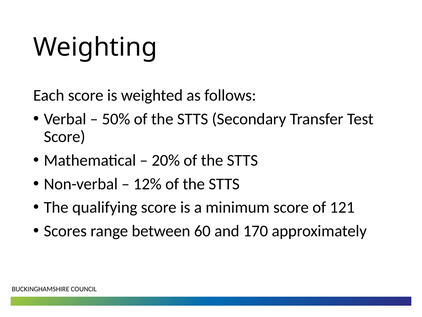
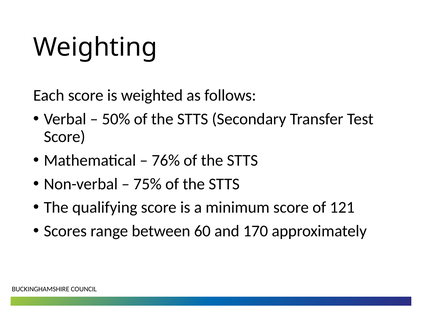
20%: 20% -> 76%
12%: 12% -> 75%
